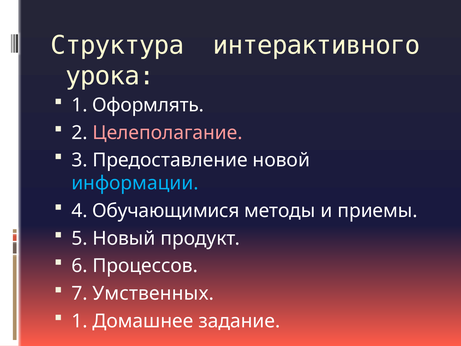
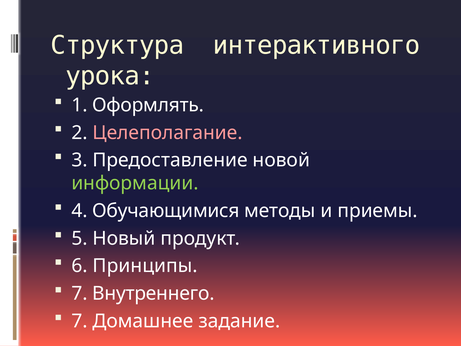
информации colour: light blue -> light green
Процессов: Процессов -> Принципы
Умственных: Умственных -> Внутреннего
1 at (79, 321): 1 -> 7
